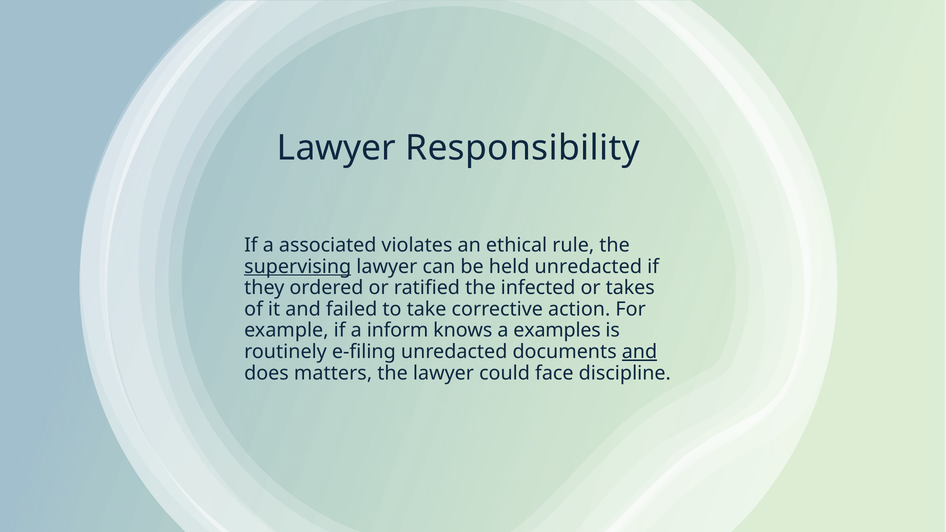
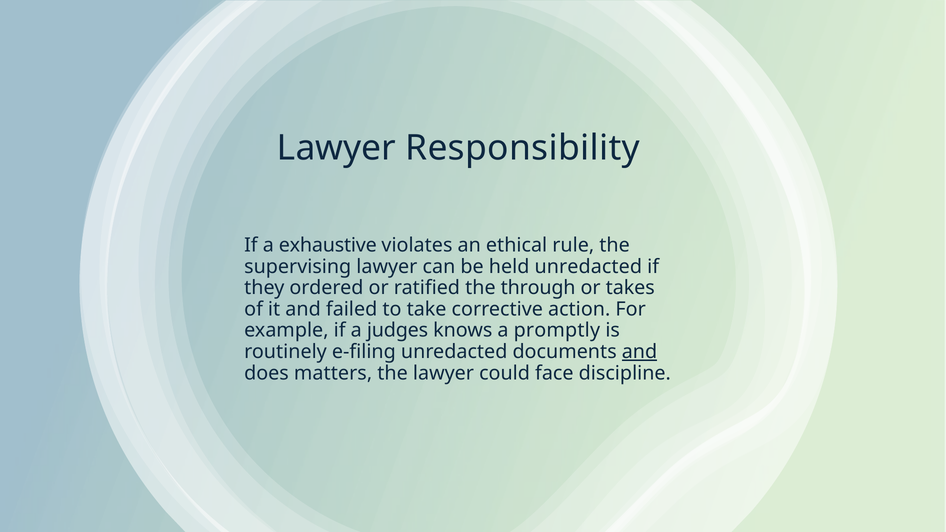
associated: associated -> exhaustive
supervising underline: present -> none
infected: infected -> through
inform: inform -> judges
examples: examples -> promptly
